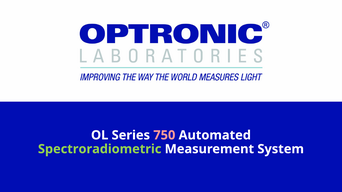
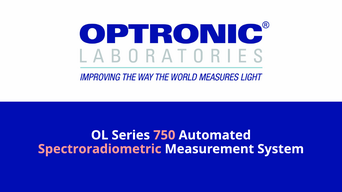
Spectroradiometric colour: light green -> pink
